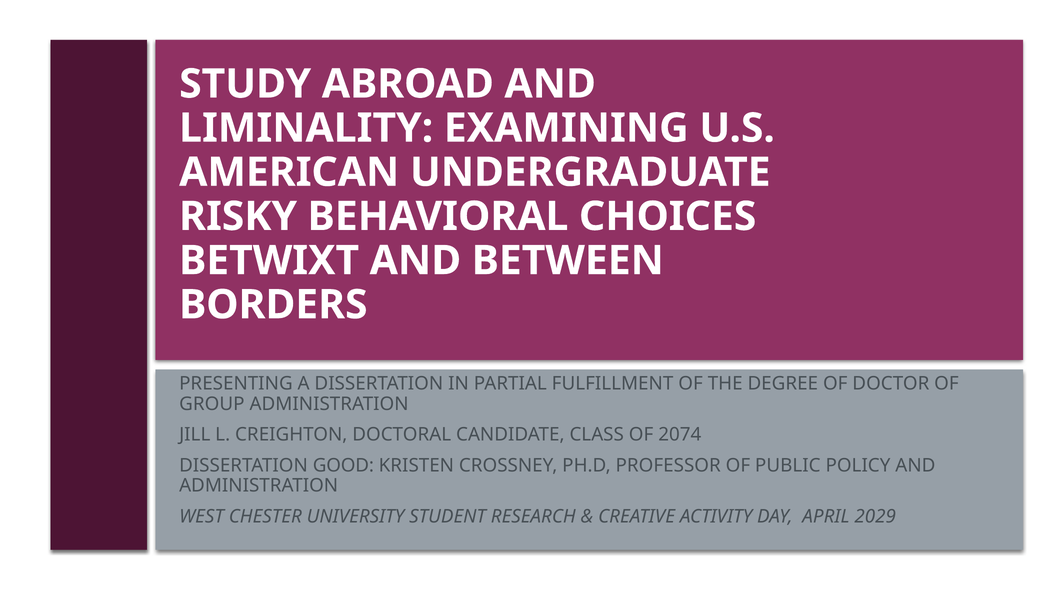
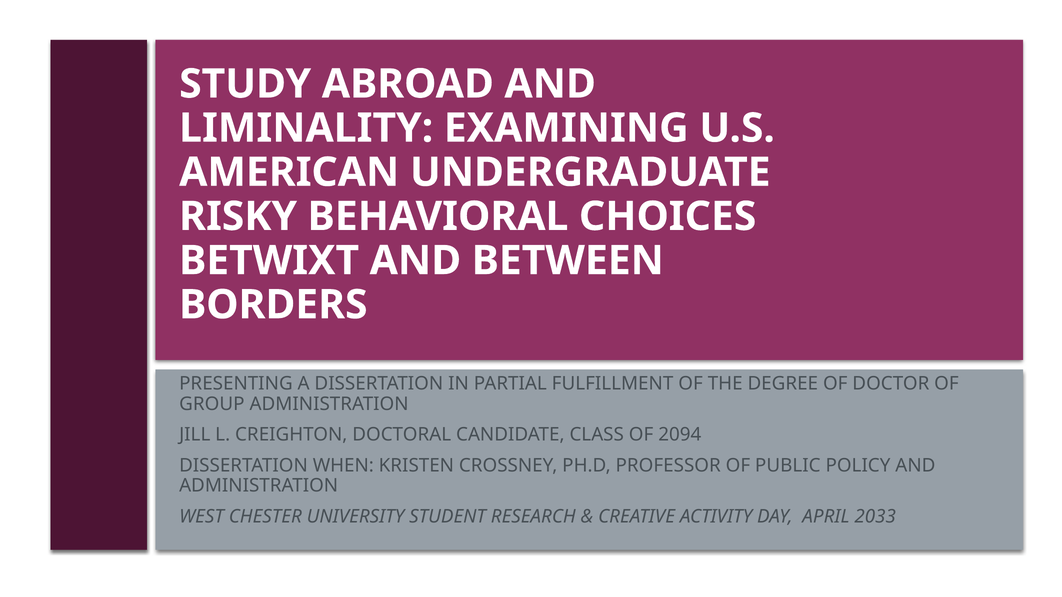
2074: 2074 -> 2094
GOOD: GOOD -> WHEN
2029: 2029 -> 2033
